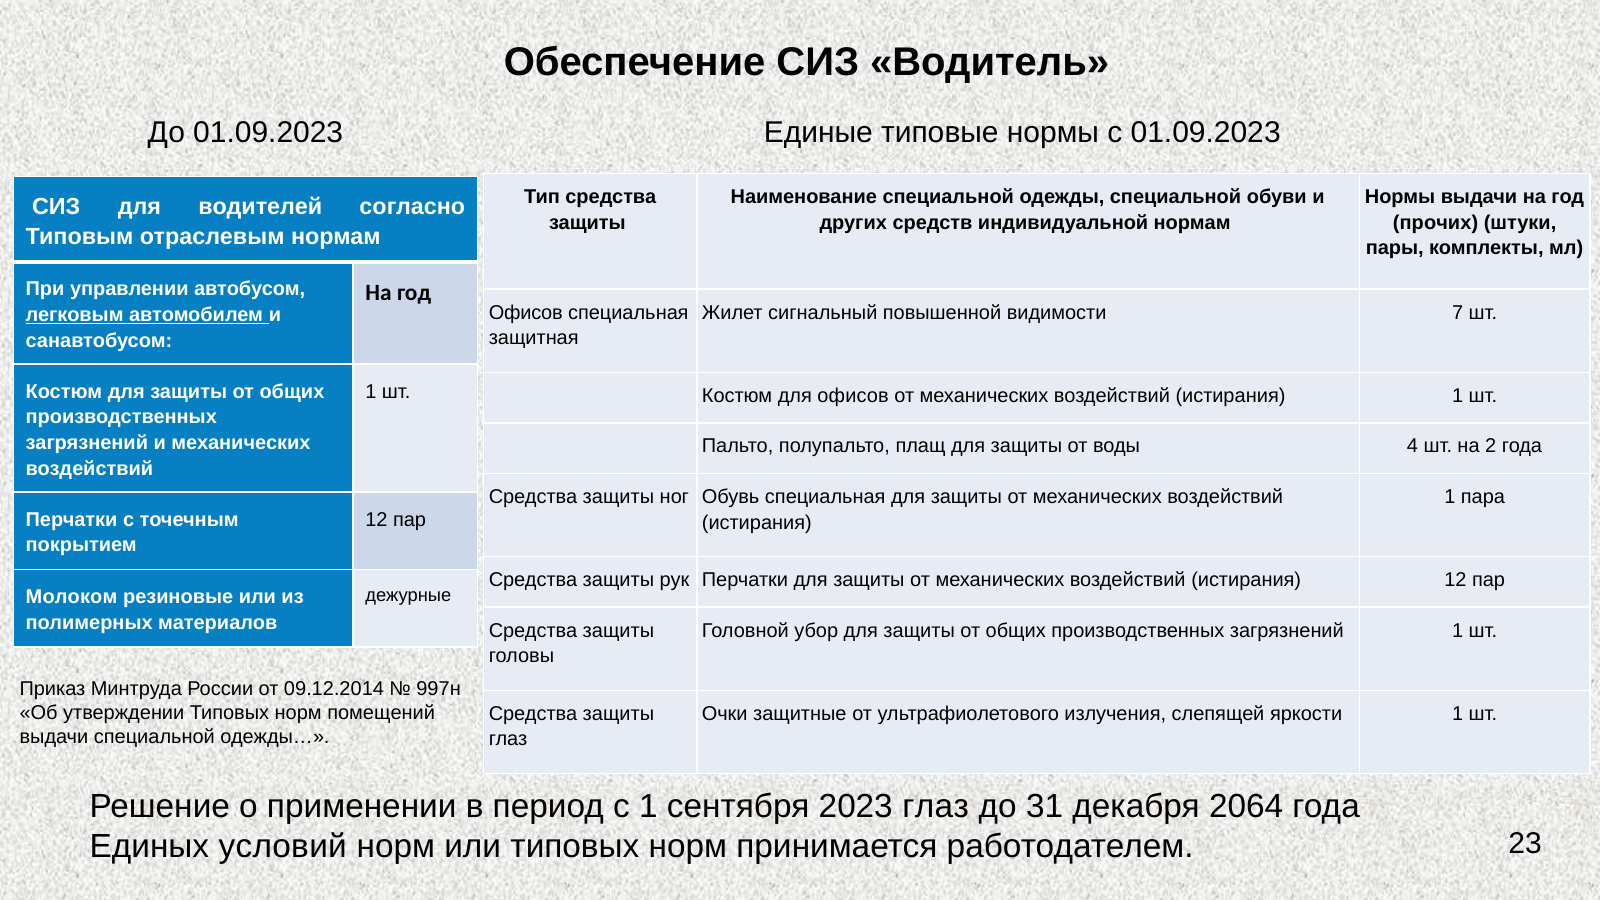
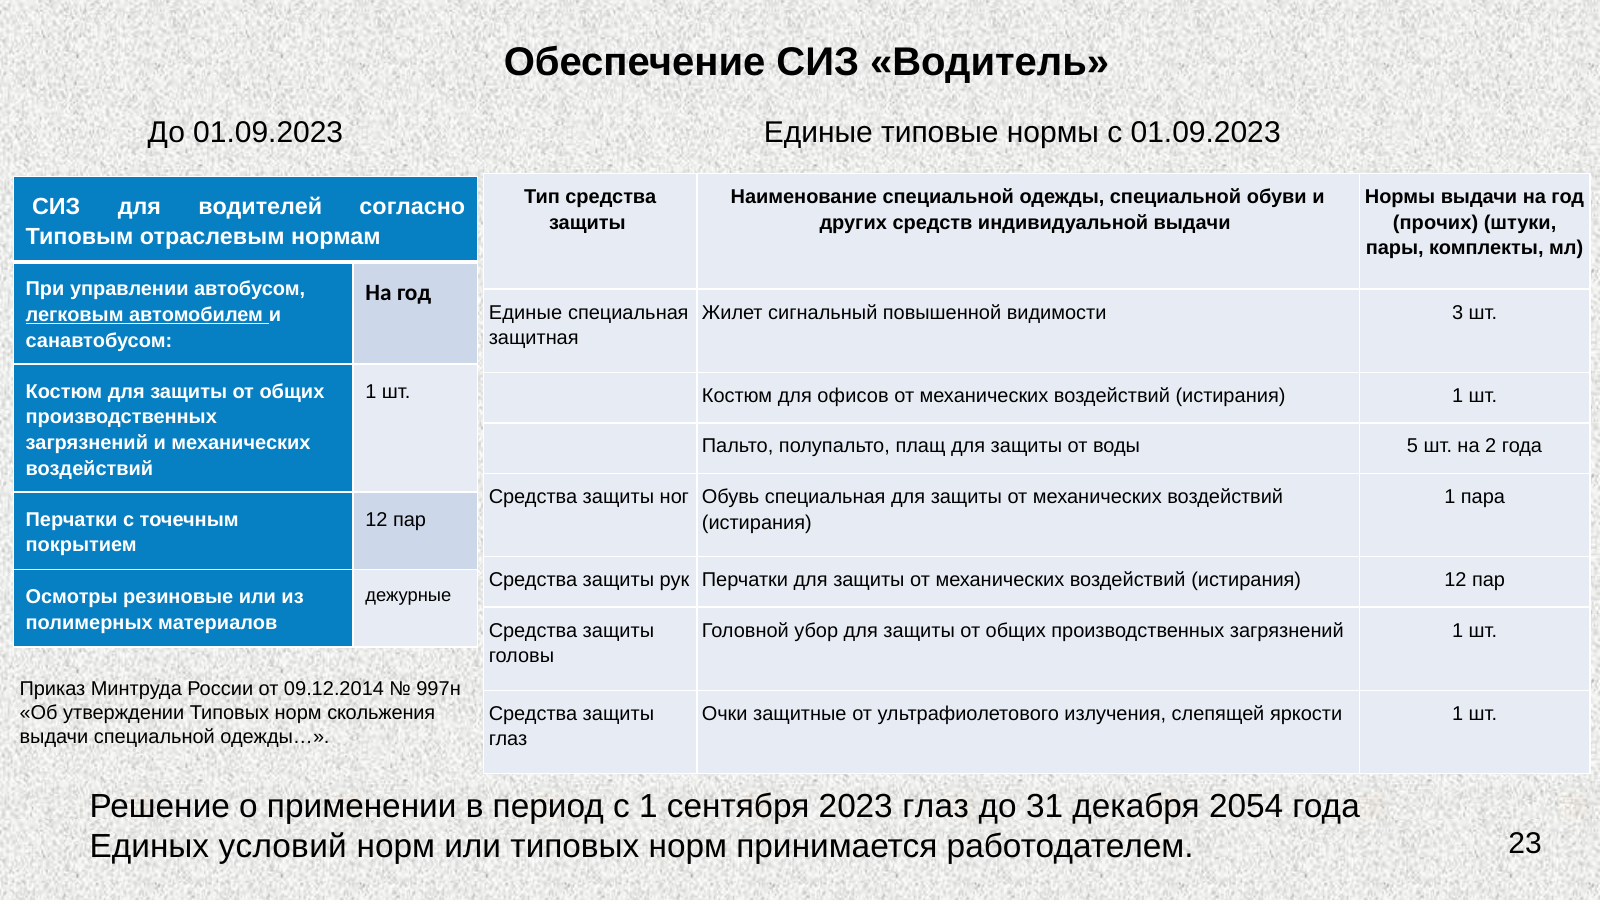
индивидуальной нормам: нормам -> выдачи
Офисов at (526, 313): Офисов -> Единые
7: 7 -> 3
4: 4 -> 5
Молоком: Молоком -> Осмотры
помещений: помещений -> скольжения
2064: 2064 -> 2054
